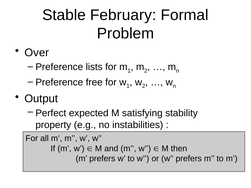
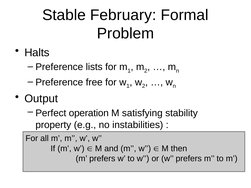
Over: Over -> Halts
expected: expected -> operation
